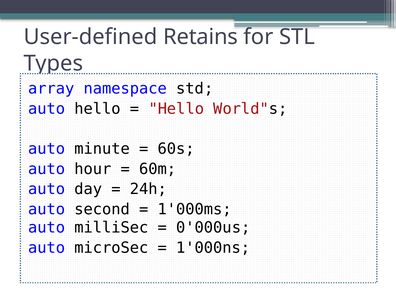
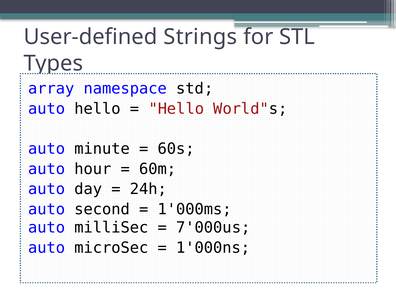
Retains: Retains -> Strings
0'000us: 0'000us -> 7'000us
